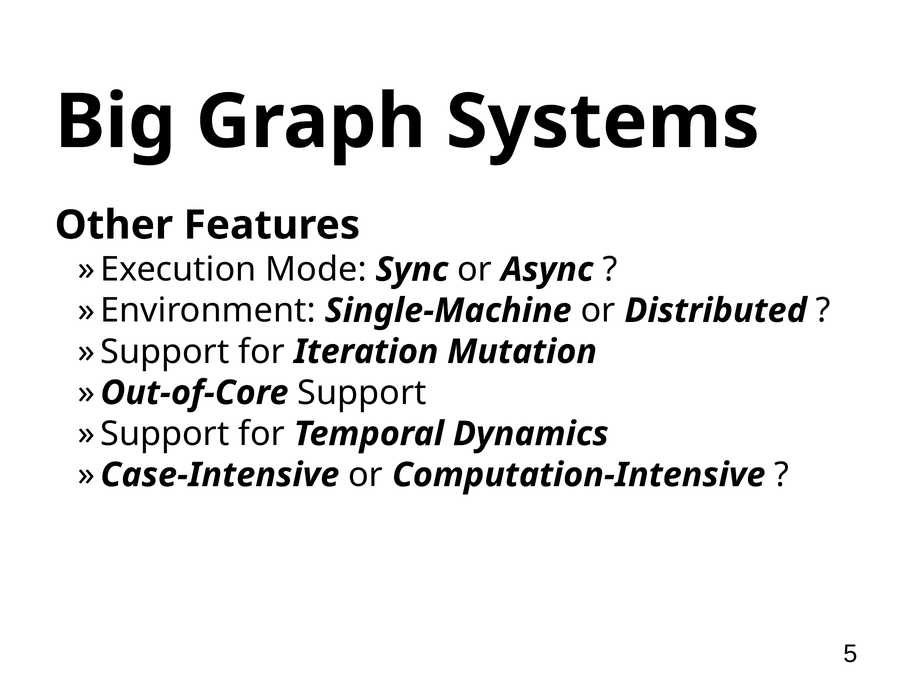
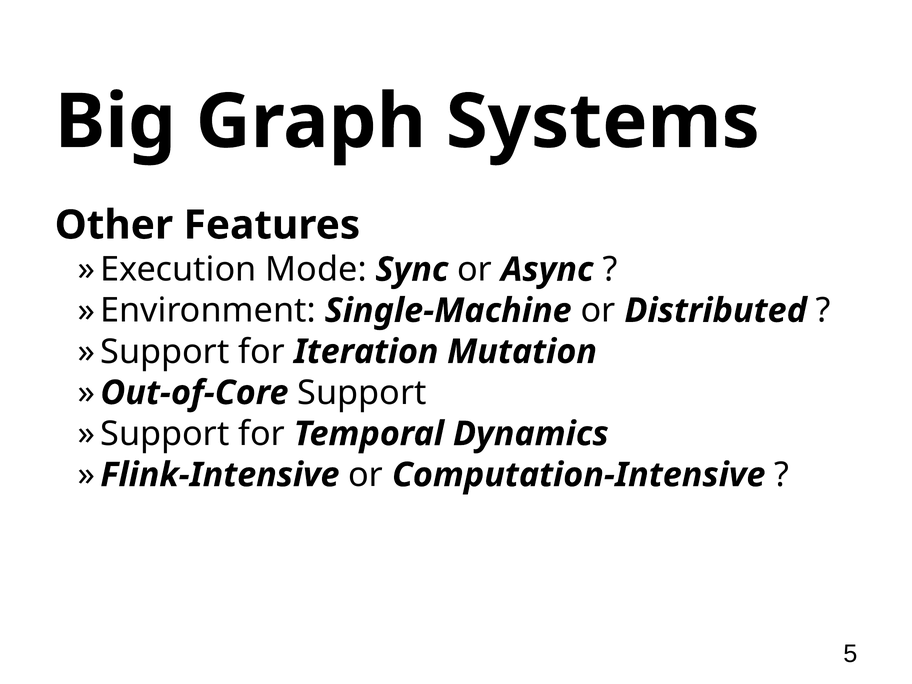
Case-Intensive: Case-Intensive -> Flink-Intensive
